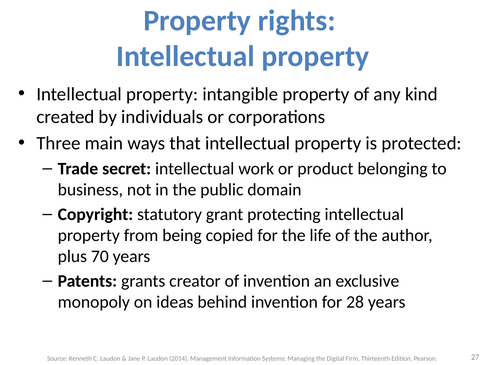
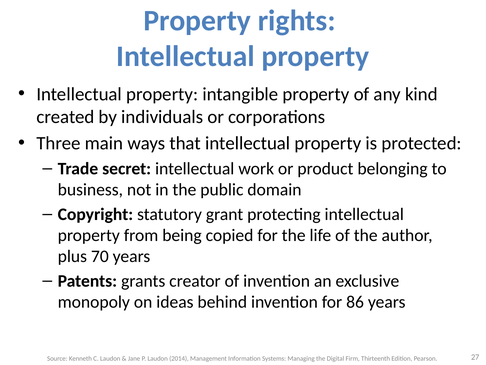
28: 28 -> 86
